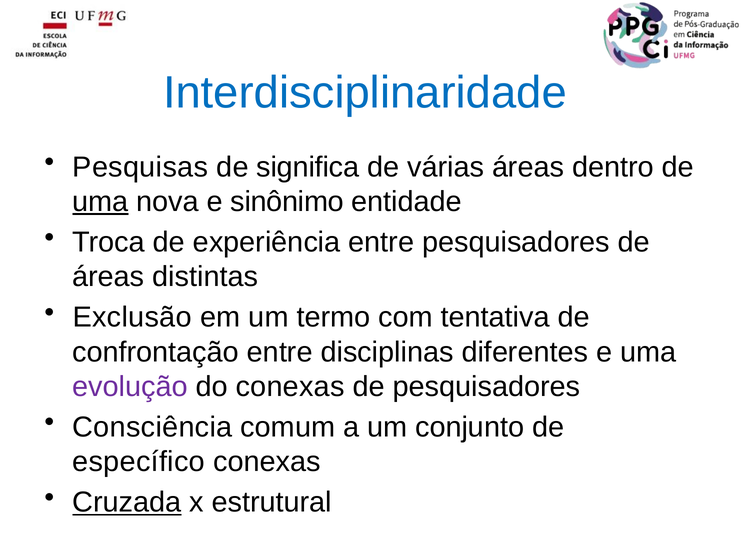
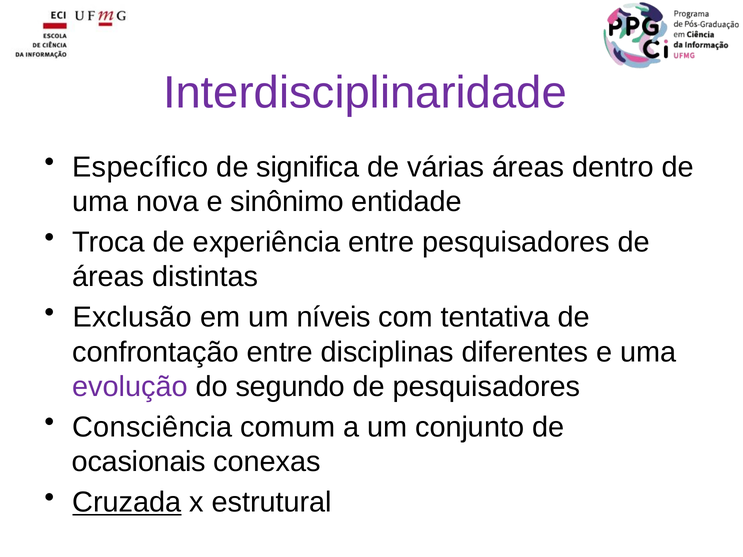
Interdisciplinaridade colour: blue -> purple
Pesquisas: Pesquisas -> Específico
uma at (100, 202) underline: present -> none
termo: termo -> níveis
do conexas: conexas -> segundo
específico: específico -> ocasionais
